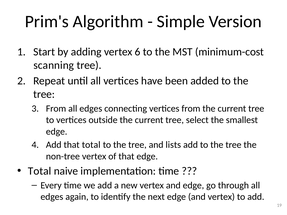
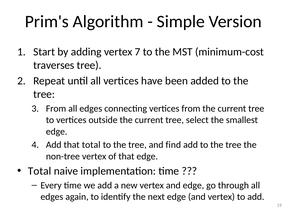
6: 6 -> 7
scanning: scanning -> traverses
lists: lists -> find
